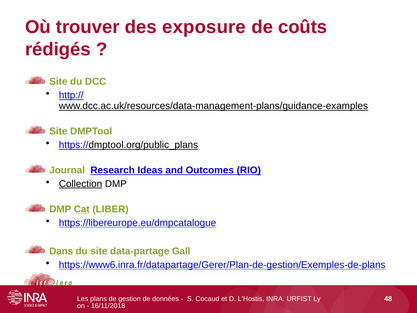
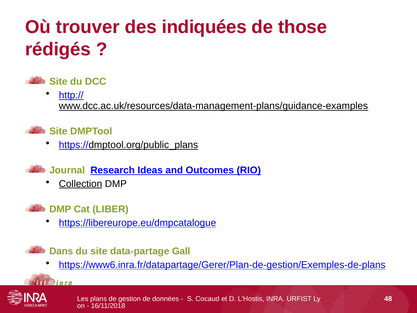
exposure: exposure -> indiquées
coûts: coûts -> those
Cat underline: present -> none
